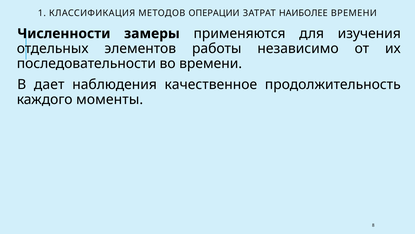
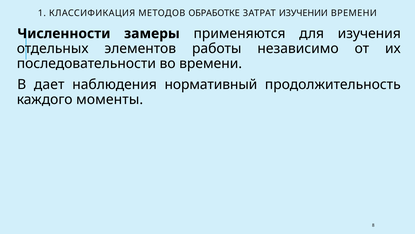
ОПЕРАЦИИ: ОПЕРАЦИИ -> ОБРАБОТКЕ
НАИБОЛЕЕ: НАИБОЛЕЕ -> ИЗУЧЕНИИ
качественное: качественное -> нормативный
